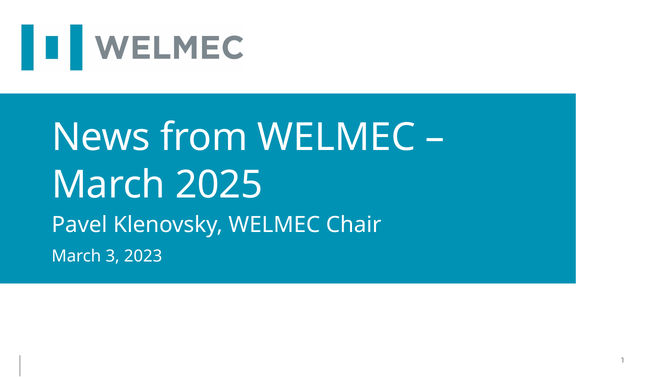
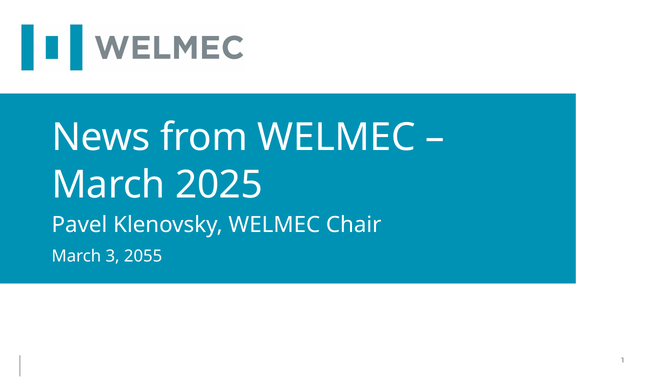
2023: 2023 -> 2055
